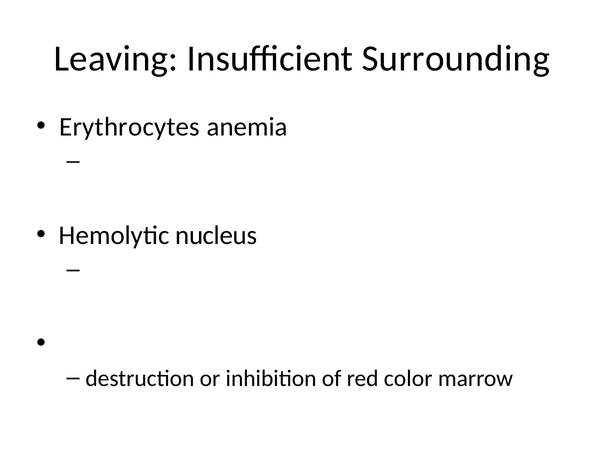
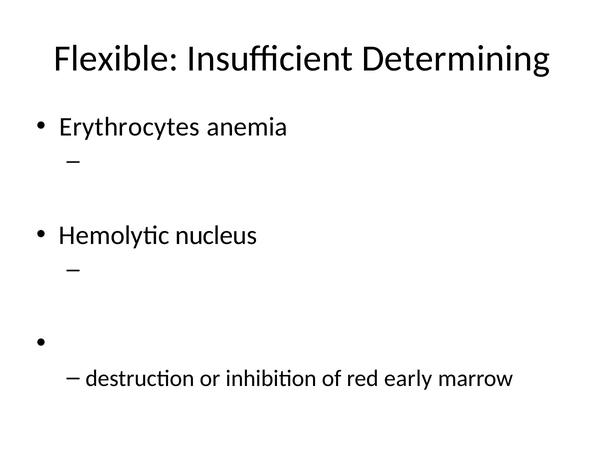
Leaving: Leaving -> Flexible
Surrounding: Surrounding -> Determining
color: color -> early
